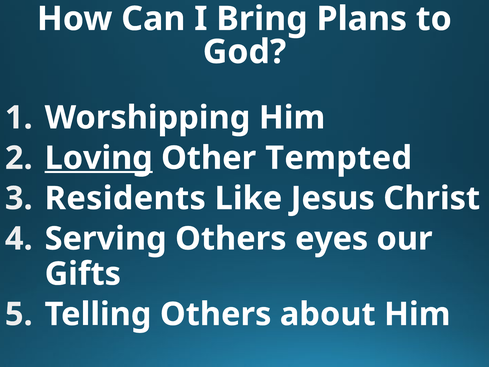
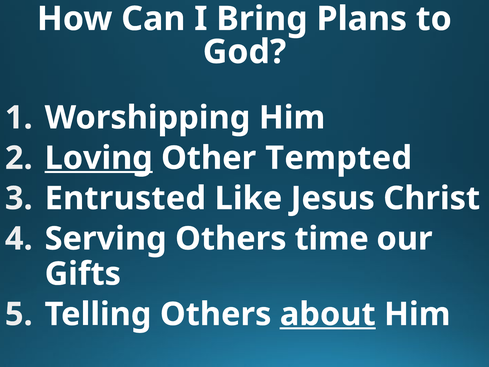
Residents: Residents -> Entrusted
eyes: eyes -> time
about underline: none -> present
